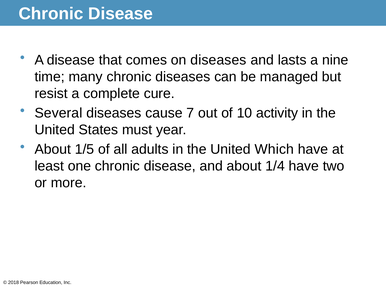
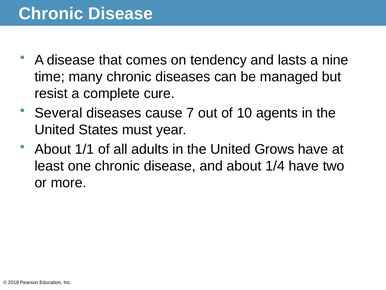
on diseases: diseases -> tendency
activity: activity -> agents
1/5: 1/5 -> 1/1
Which: Which -> Grows
